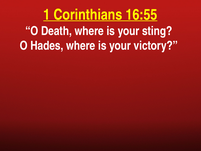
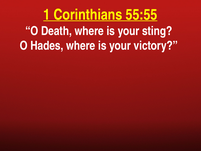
16:55: 16:55 -> 55:55
